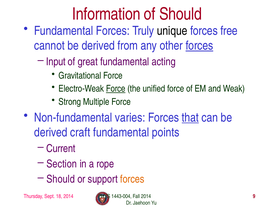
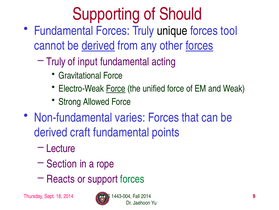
Information: Information -> Supporting
free: free -> tool
derived at (98, 46) underline: none -> present
Input at (56, 62): Input -> Truly
great: great -> input
Multiple: Multiple -> Allowed
that underline: present -> none
Current: Current -> Lecture
Should at (61, 178): Should -> Reacts
forces at (132, 178) colour: orange -> green
